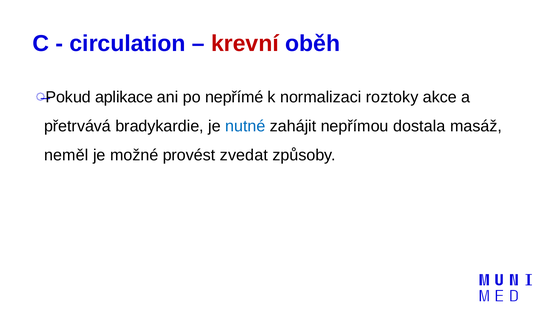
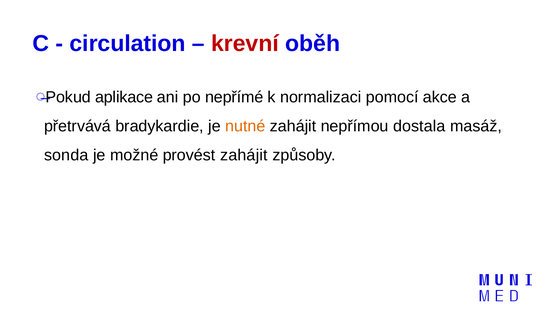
roztoky: roztoky -> pomocí
nutné colour: blue -> orange
neměl: neměl -> sonda
provést zvedat: zvedat -> zahájit
